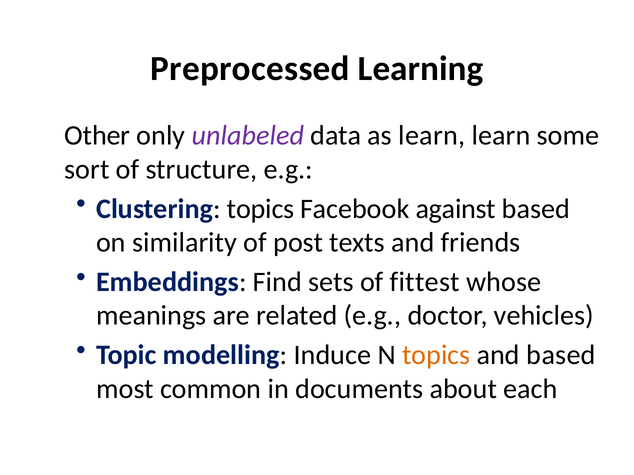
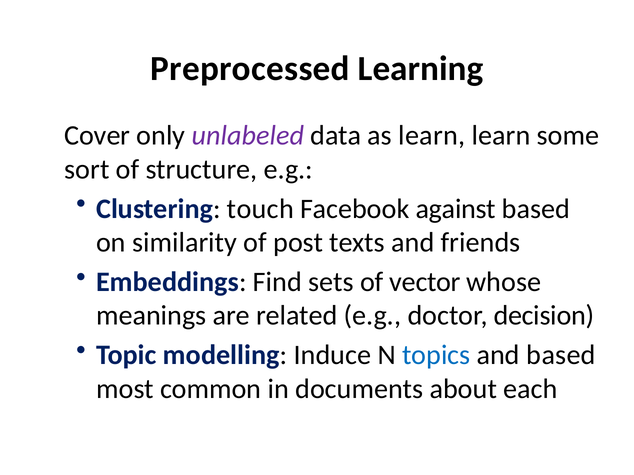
Other: Other -> Cover
Clustering topics: topics -> touch
fittest: fittest -> vector
vehicles: vehicles -> decision
topics at (436, 355) colour: orange -> blue
